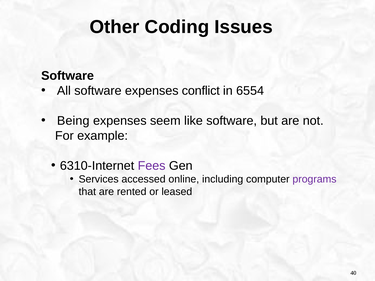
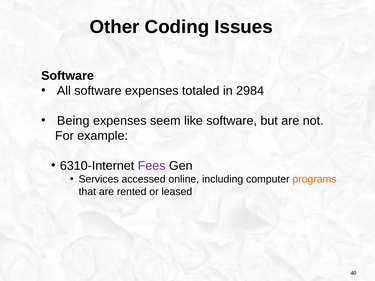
conflict: conflict -> totaled
6554: 6554 -> 2984
programs colour: purple -> orange
